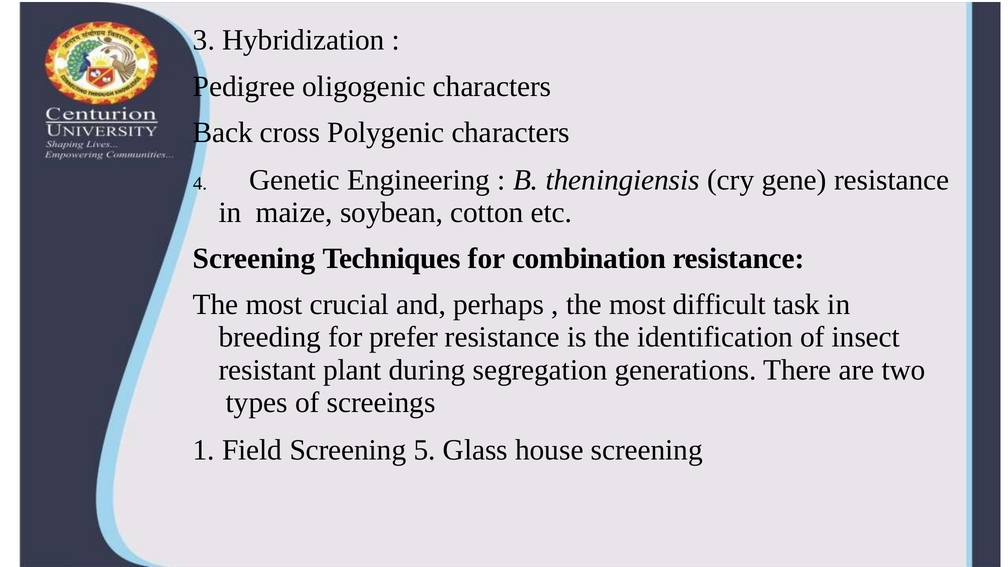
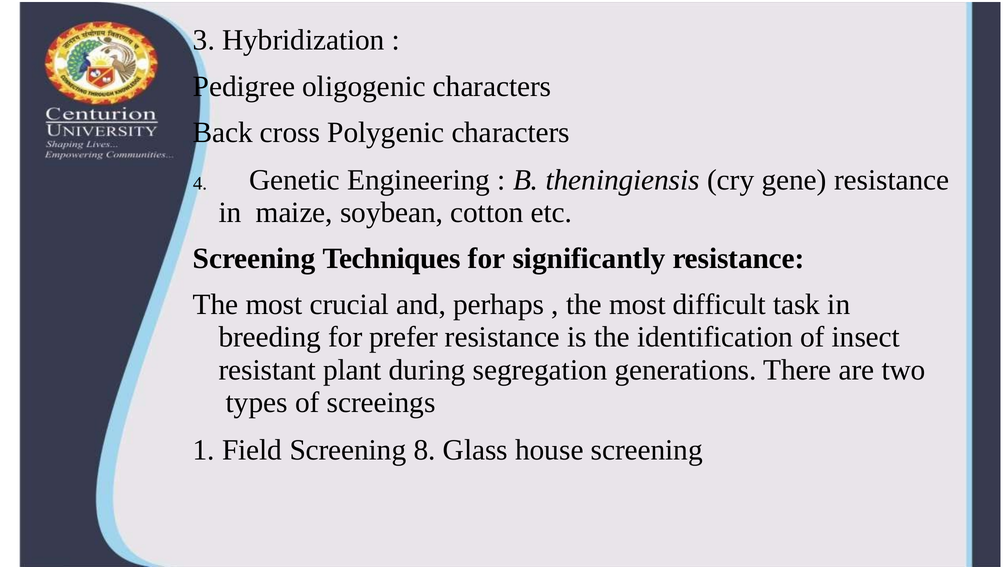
combination: combination -> significantly
5: 5 -> 8
